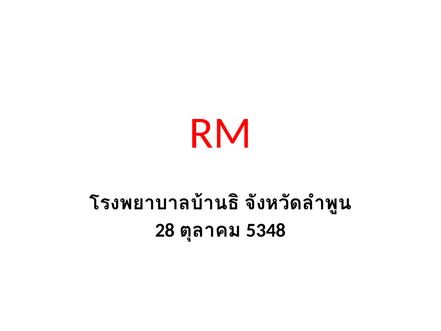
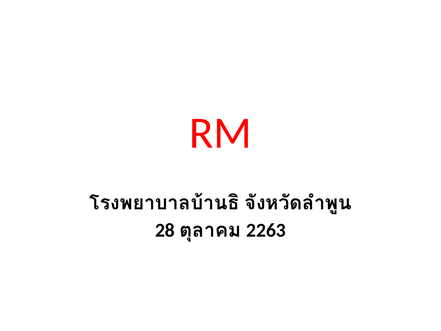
5348: 5348 -> 2263
